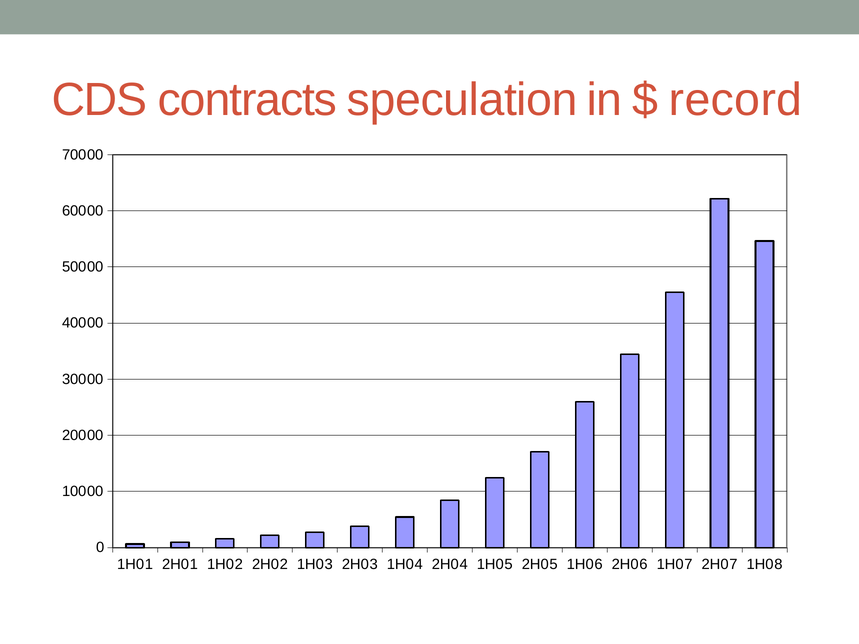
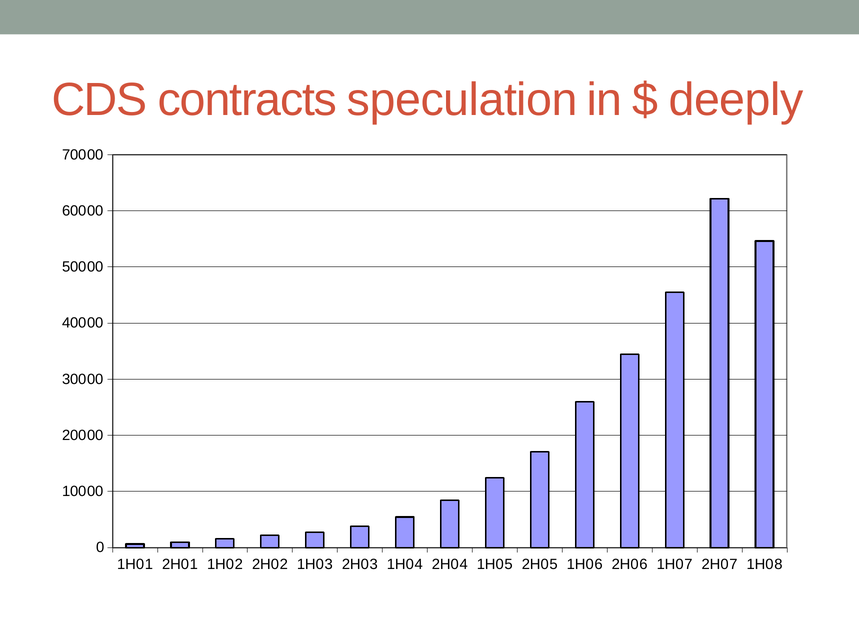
record: record -> deeply
